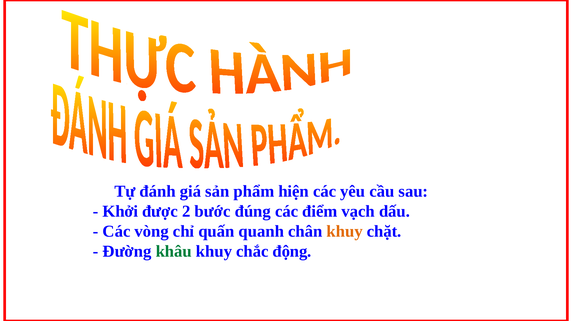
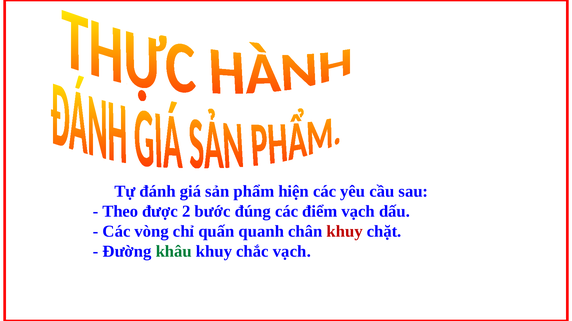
Khởi: Khởi -> Theo
khuy at (345, 232) colour: orange -> red
chắc động: động -> vạch
